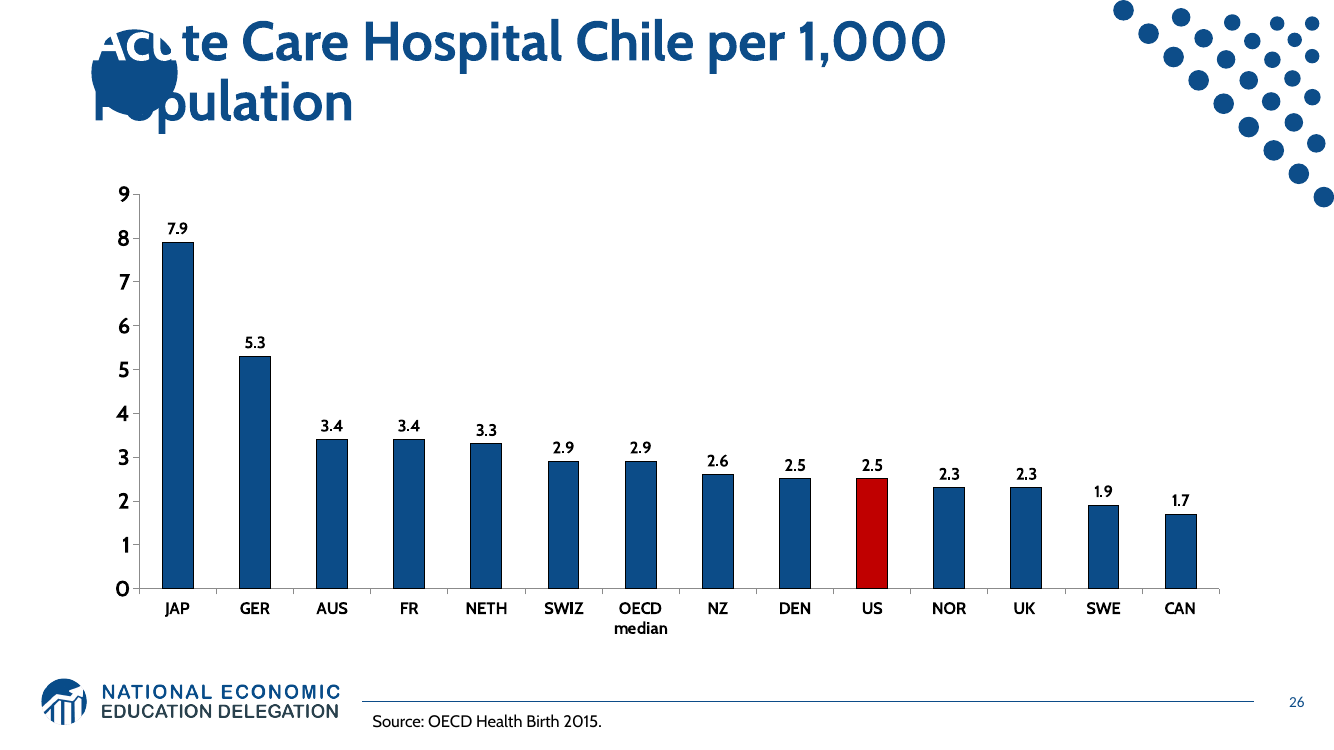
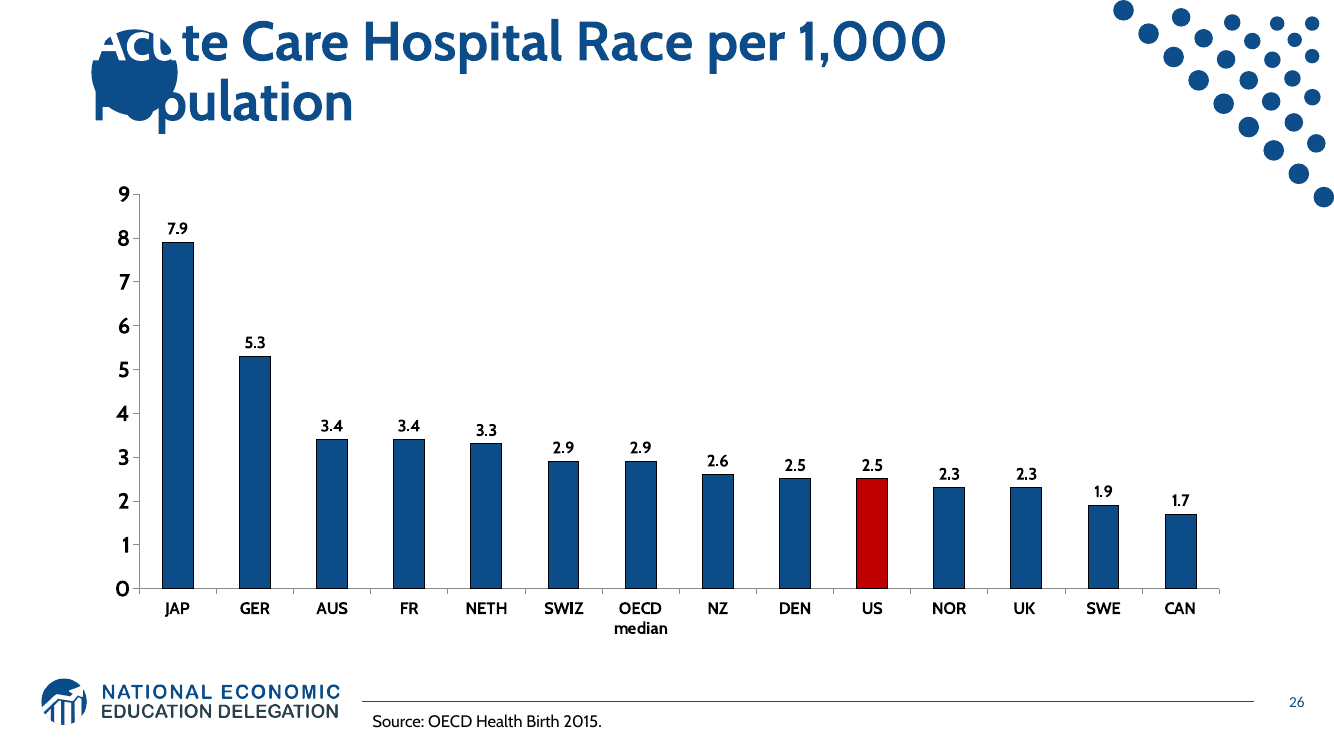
Chile: Chile -> Race
